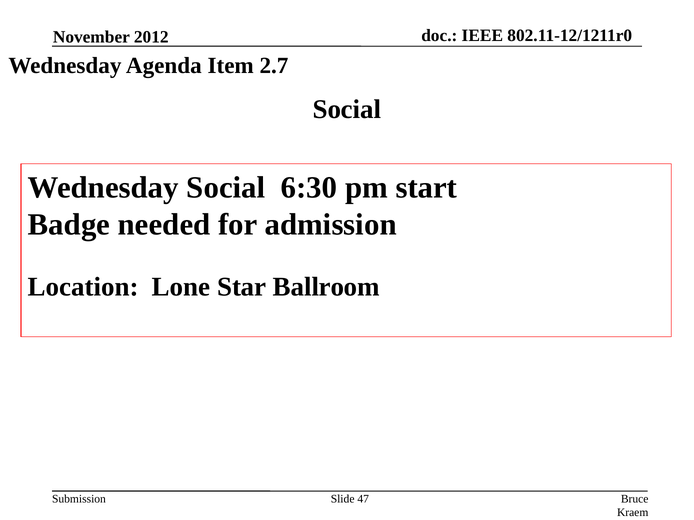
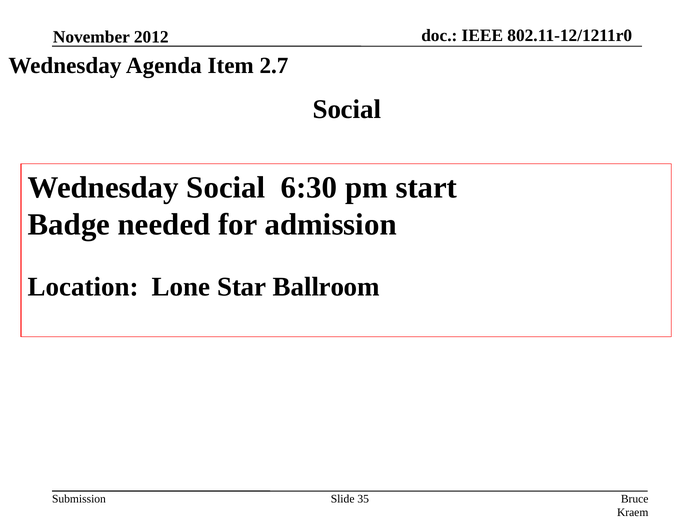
47: 47 -> 35
